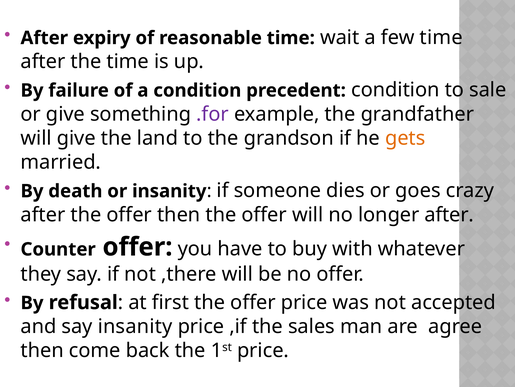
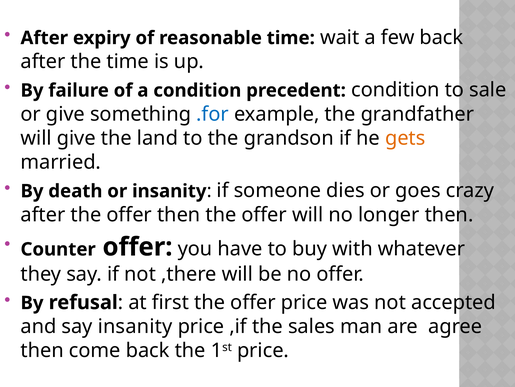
few time: time -> back
.for colour: purple -> blue
longer after: after -> then
